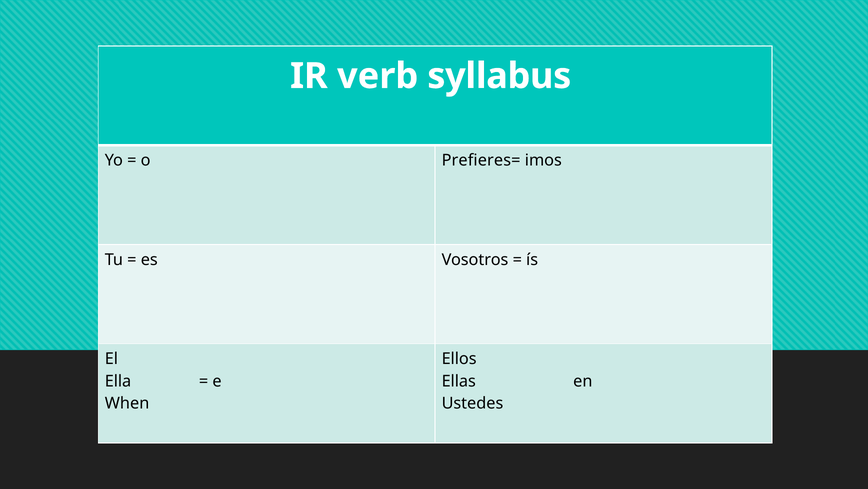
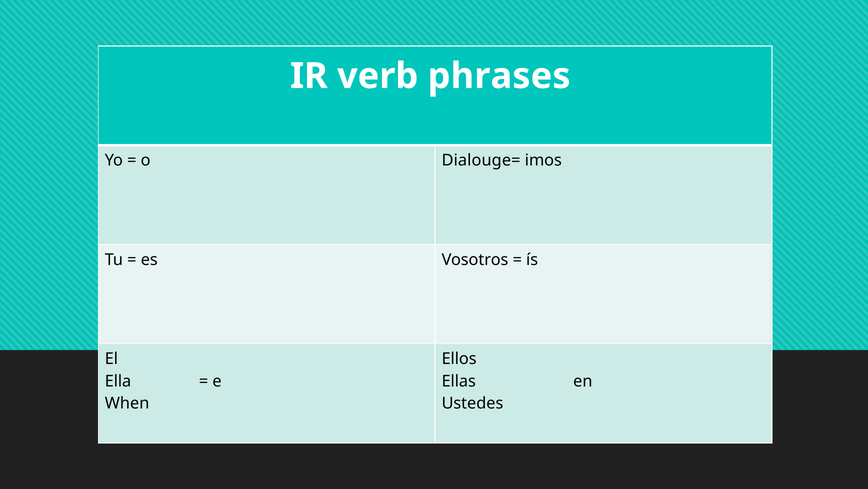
syllabus: syllabus -> phrases
Prefieres=: Prefieres= -> Dialouge=
